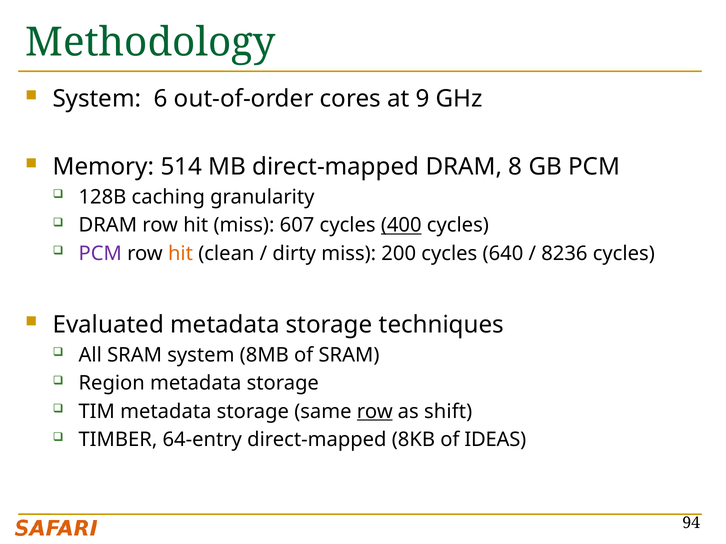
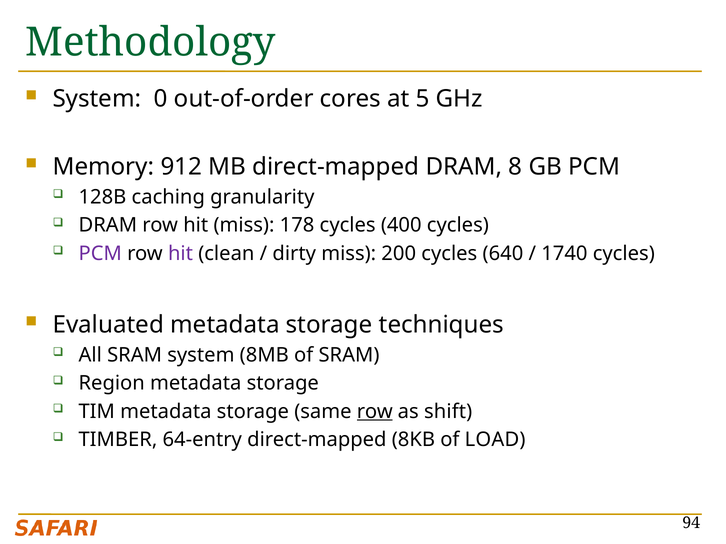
6: 6 -> 0
9: 9 -> 5
514: 514 -> 912
607: 607 -> 178
400 underline: present -> none
hit at (181, 254) colour: orange -> purple
8236: 8236 -> 1740
IDEAS: IDEAS -> LOAD
